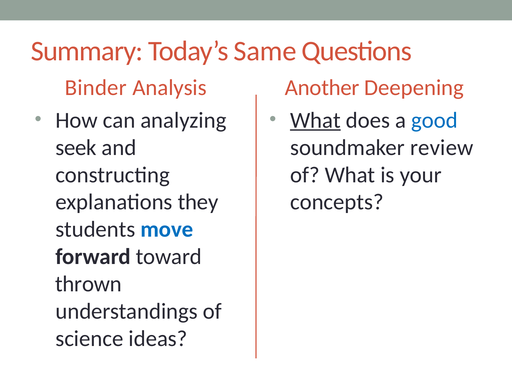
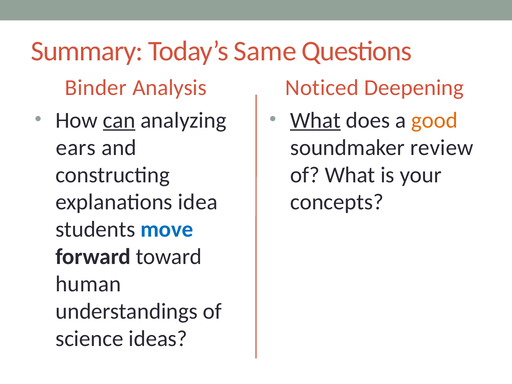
Another: Another -> Noticed
can underline: none -> present
good colour: blue -> orange
seek: seek -> ears
they: they -> idea
thrown: thrown -> human
